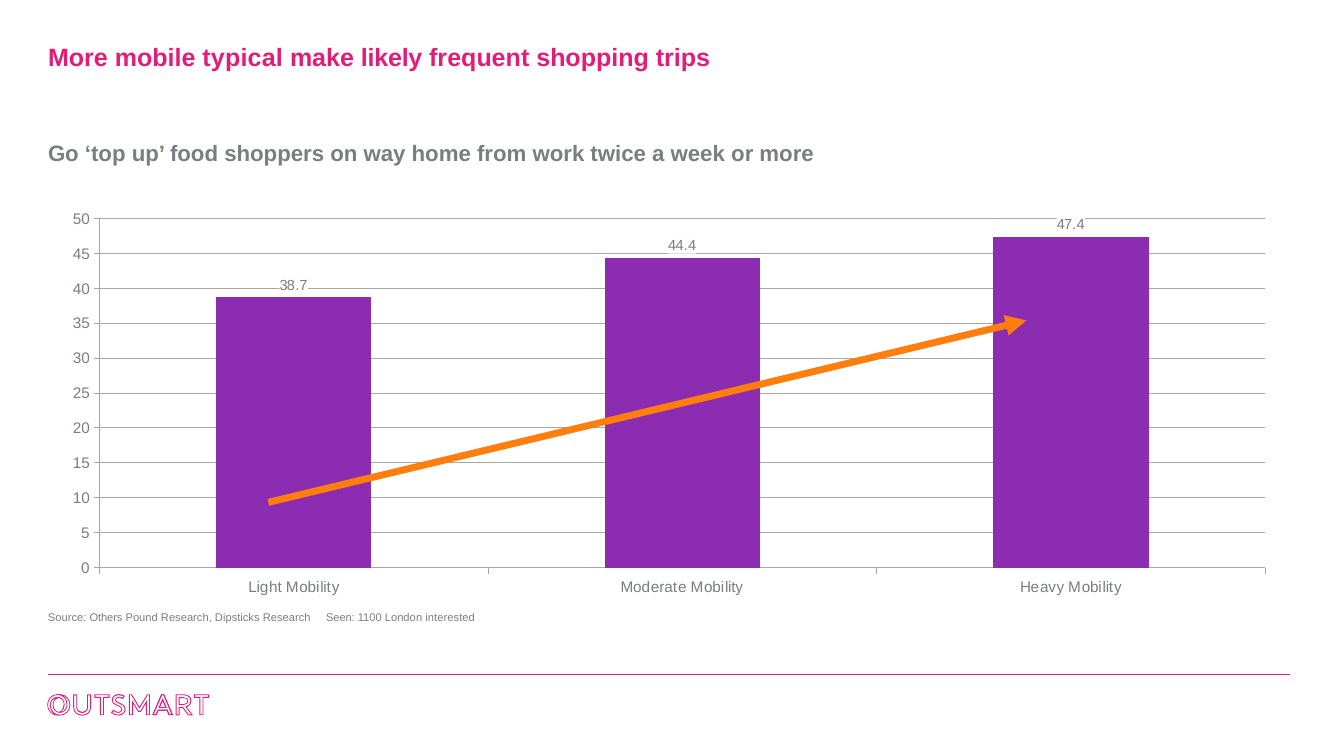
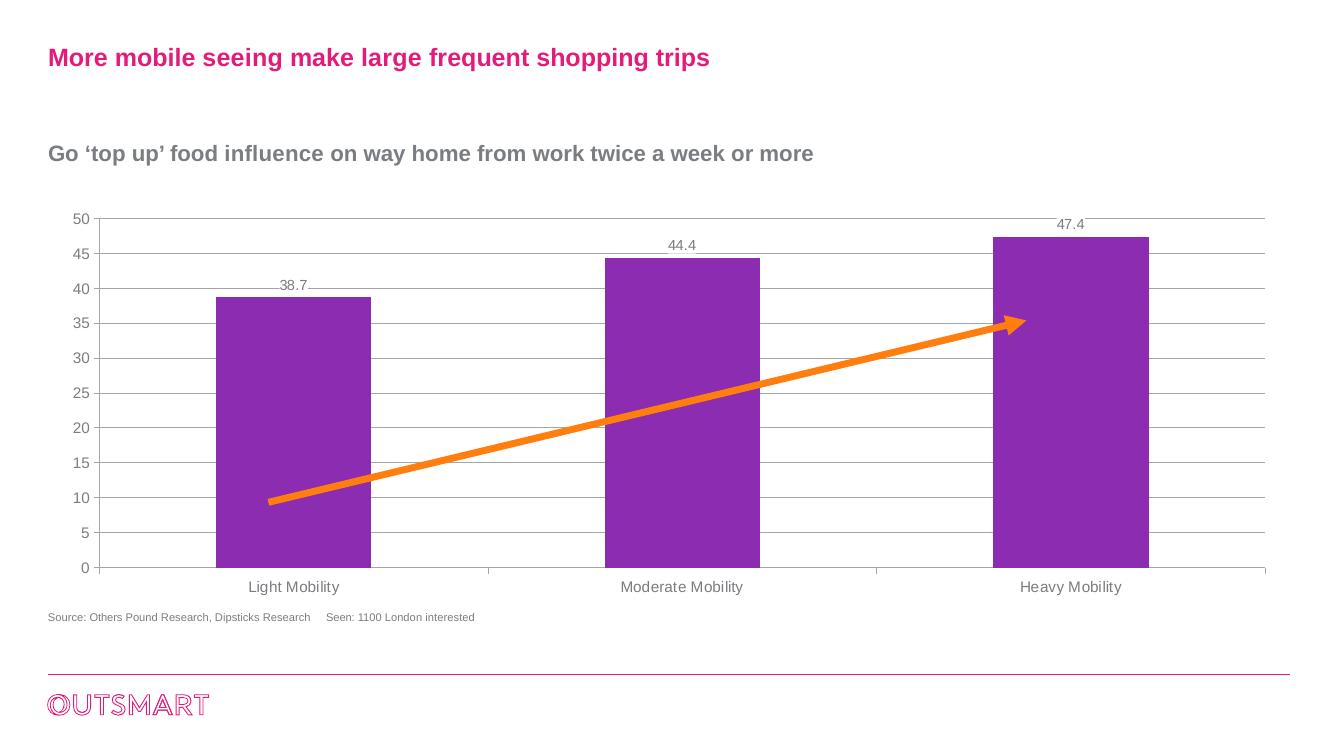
typical: typical -> seeing
likely: likely -> large
shoppers: shoppers -> influence
